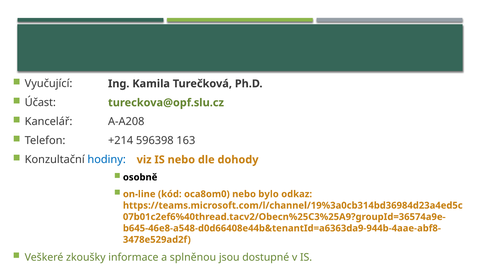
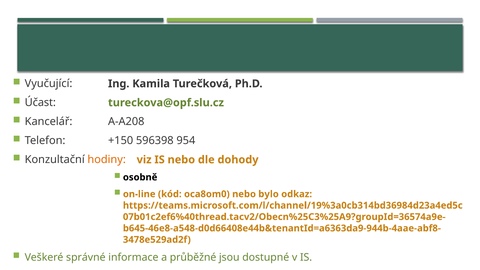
+214: +214 -> +150
163: 163 -> 954
hodiny colour: blue -> orange
zkoušky: zkoušky -> správné
splněnou: splněnou -> průběžné
